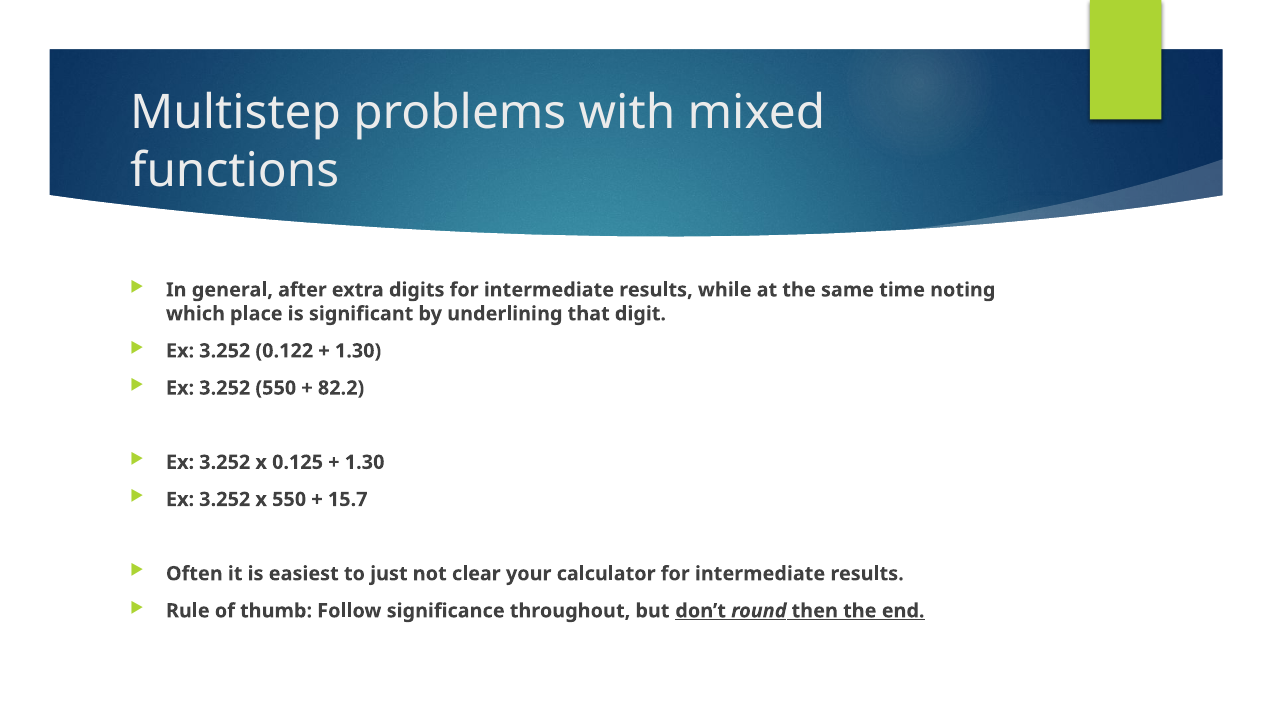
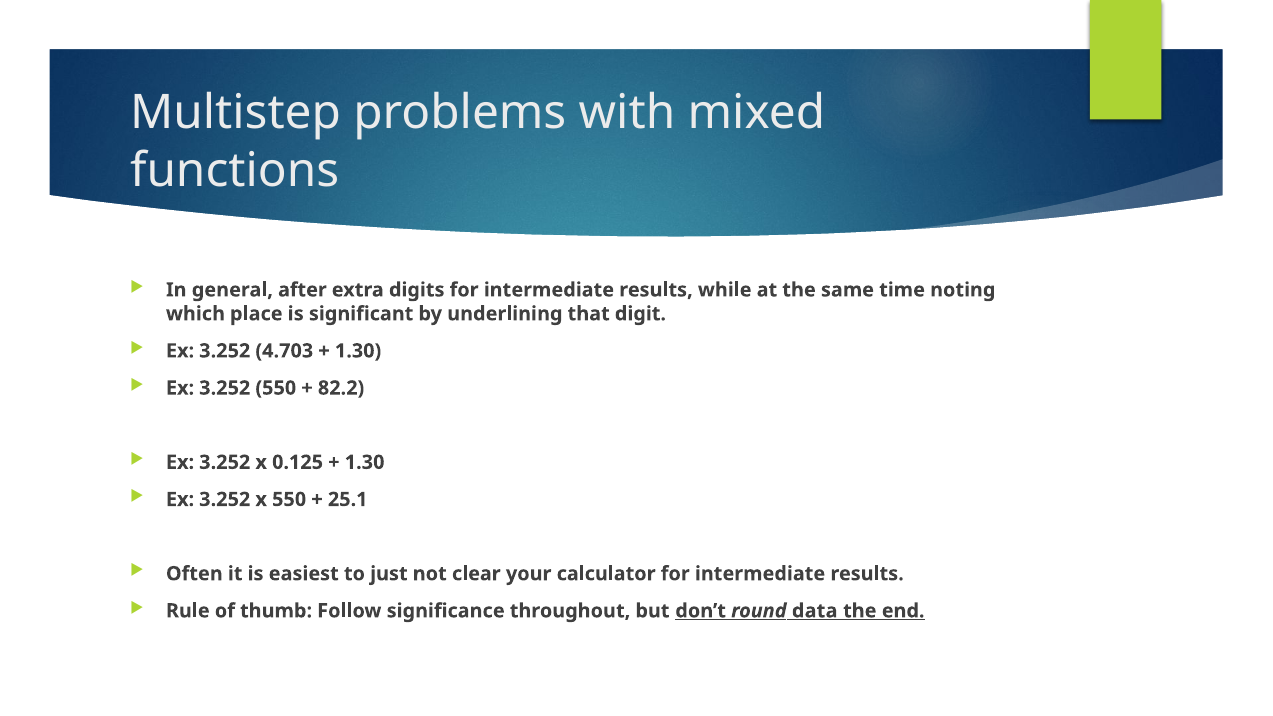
0.122: 0.122 -> 4.703
15.7: 15.7 -> 25.1
then: then -> data
